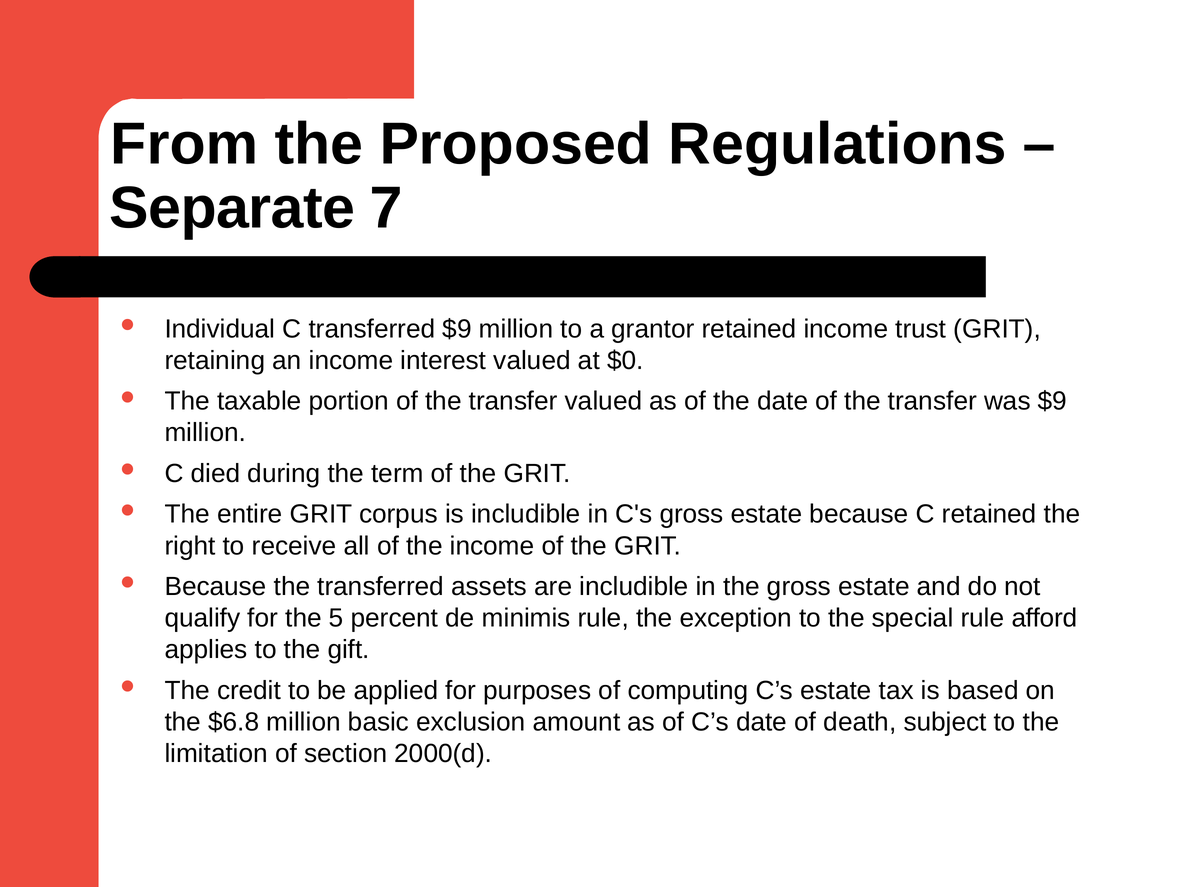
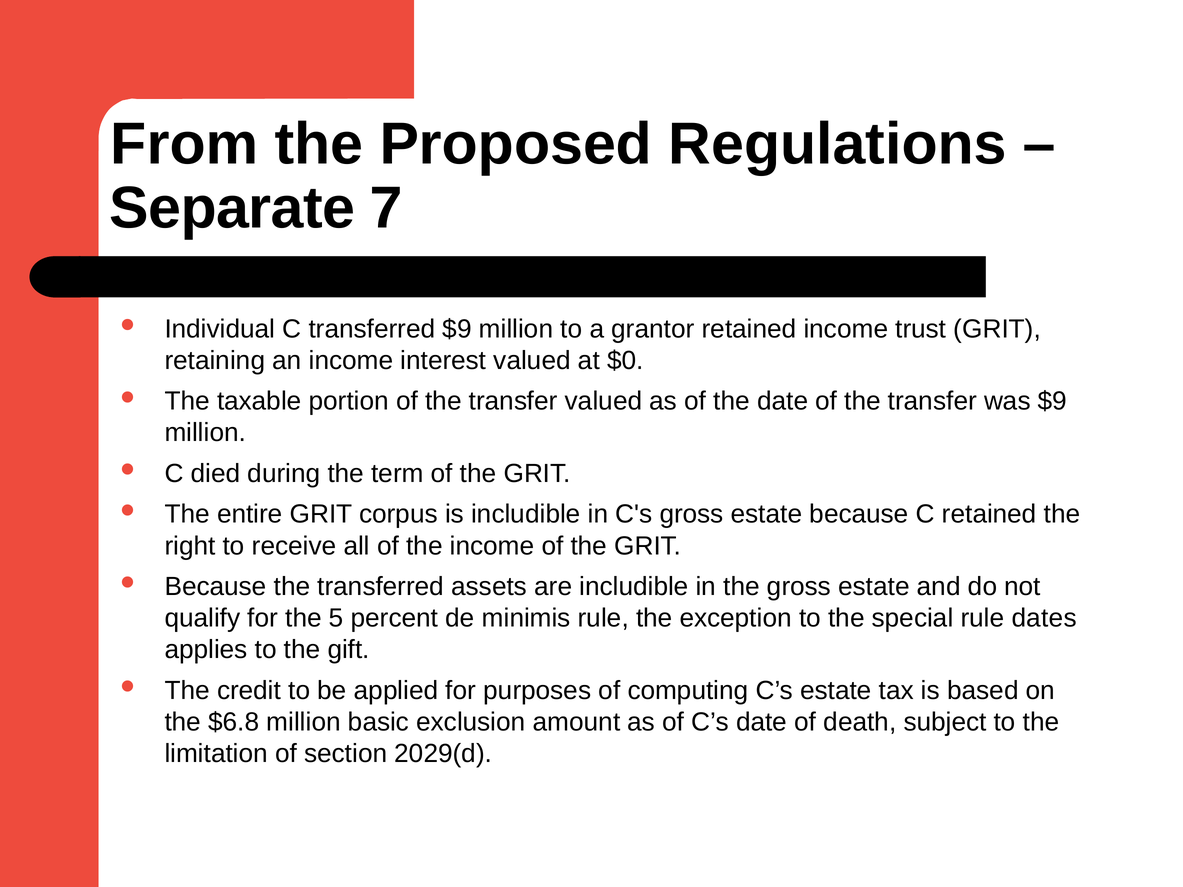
afford: afford -> dates
2000(d: 2000(d -> 2029(d
